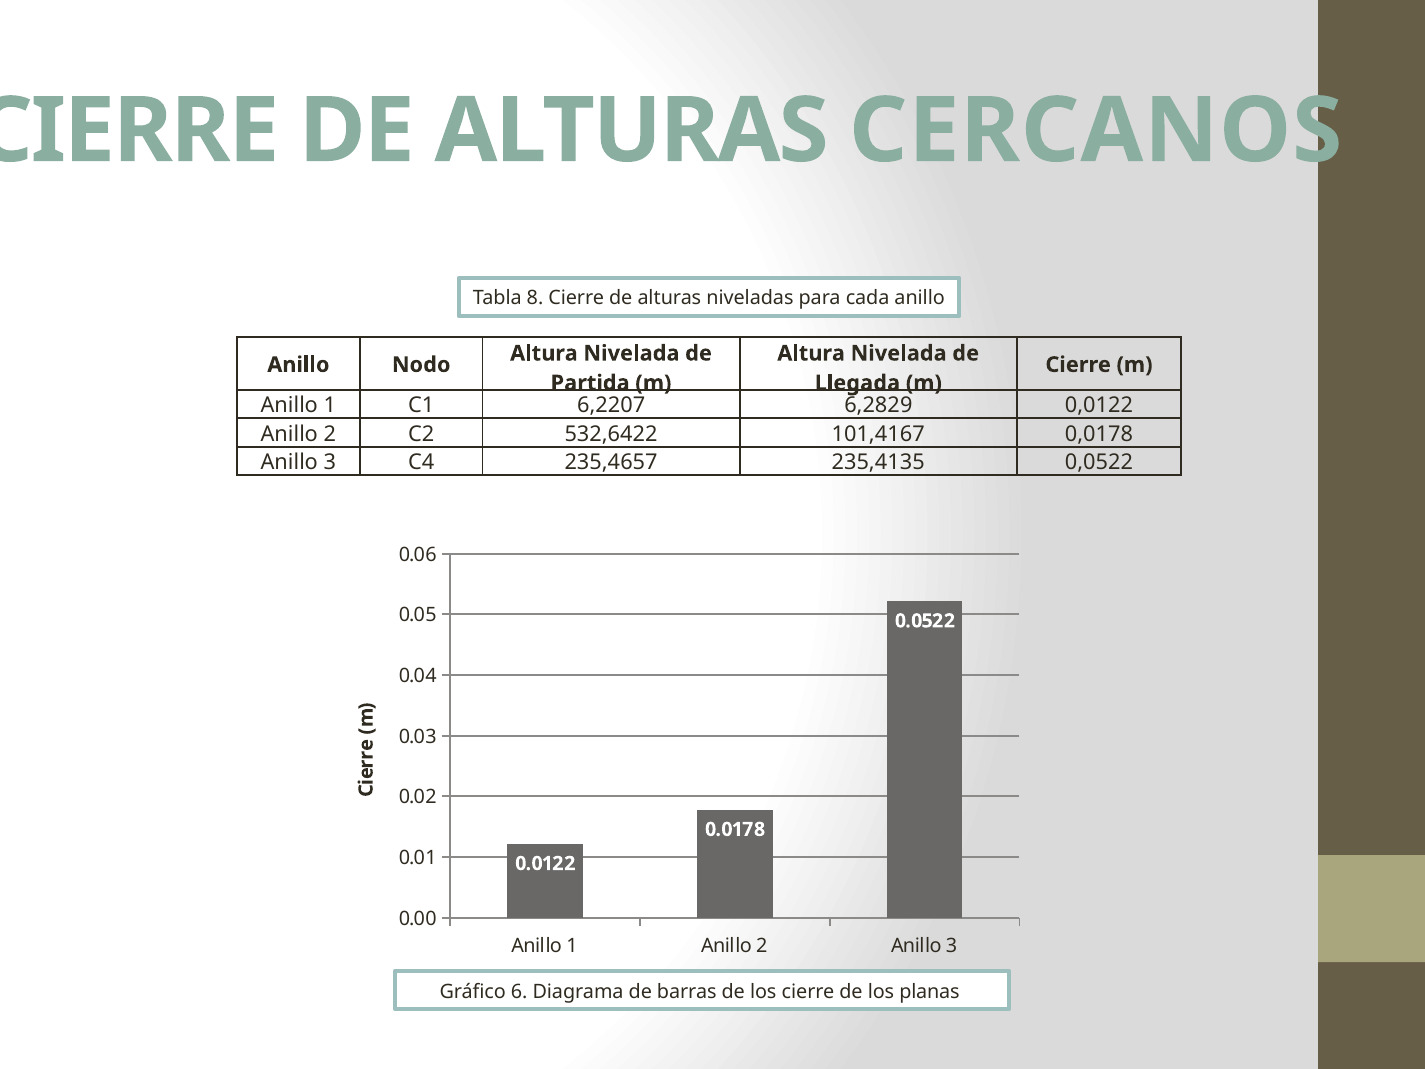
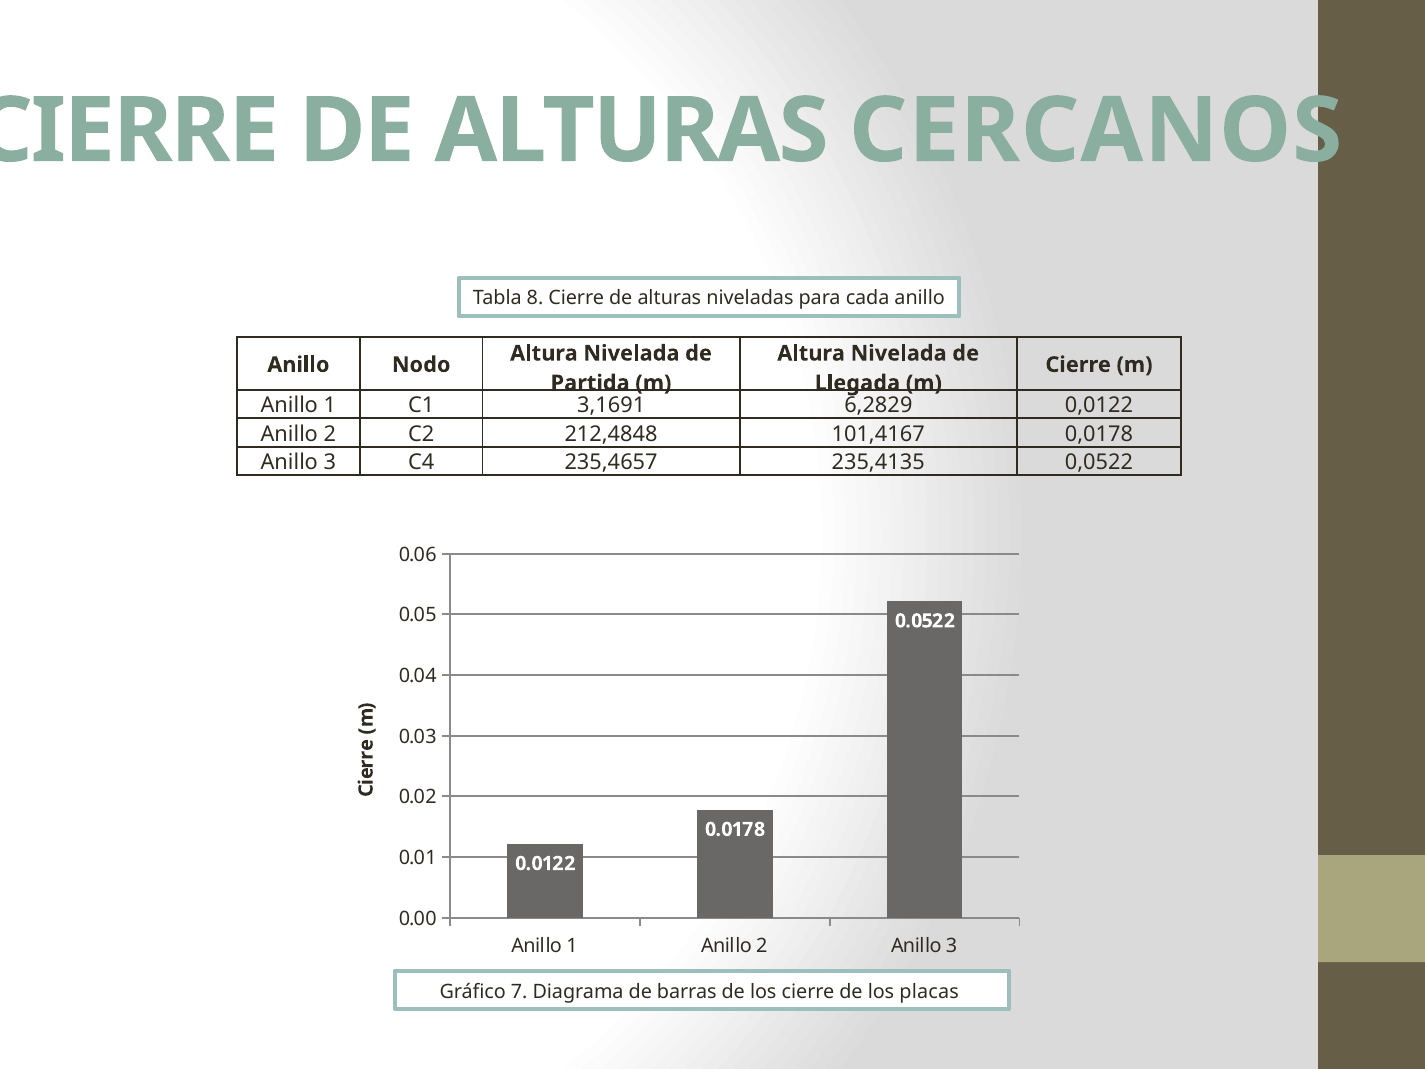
6,2207: 6,2207 -> 3,1691
532,6422: 532,6422 -> 212,4848
6: 6 -> 7
planas: planas -> placas
